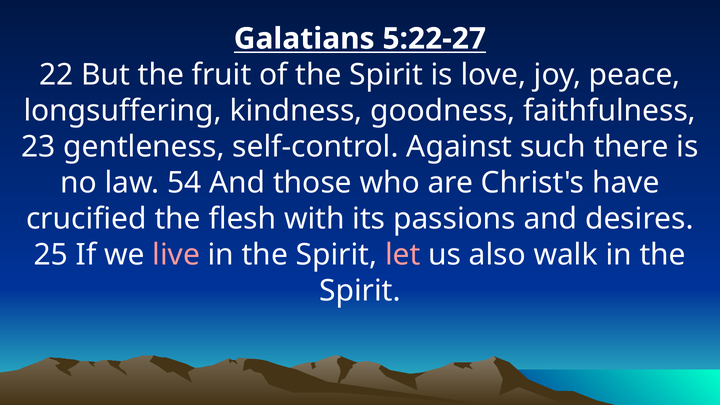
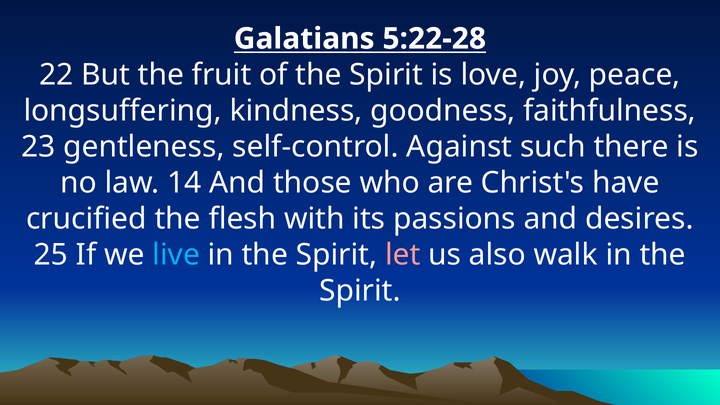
5:22-27: 5:22-27 -> 5:22-28
54: 54 -> 14
live colour: pink -> light blue
